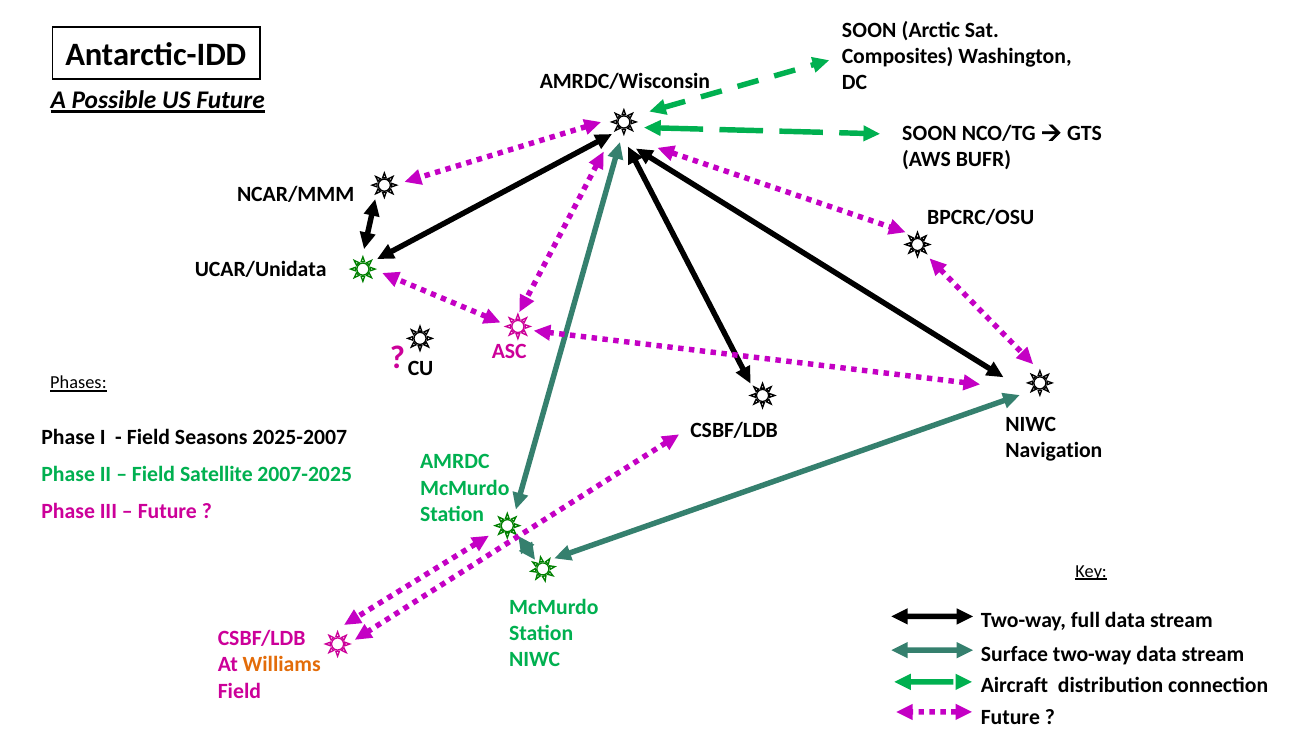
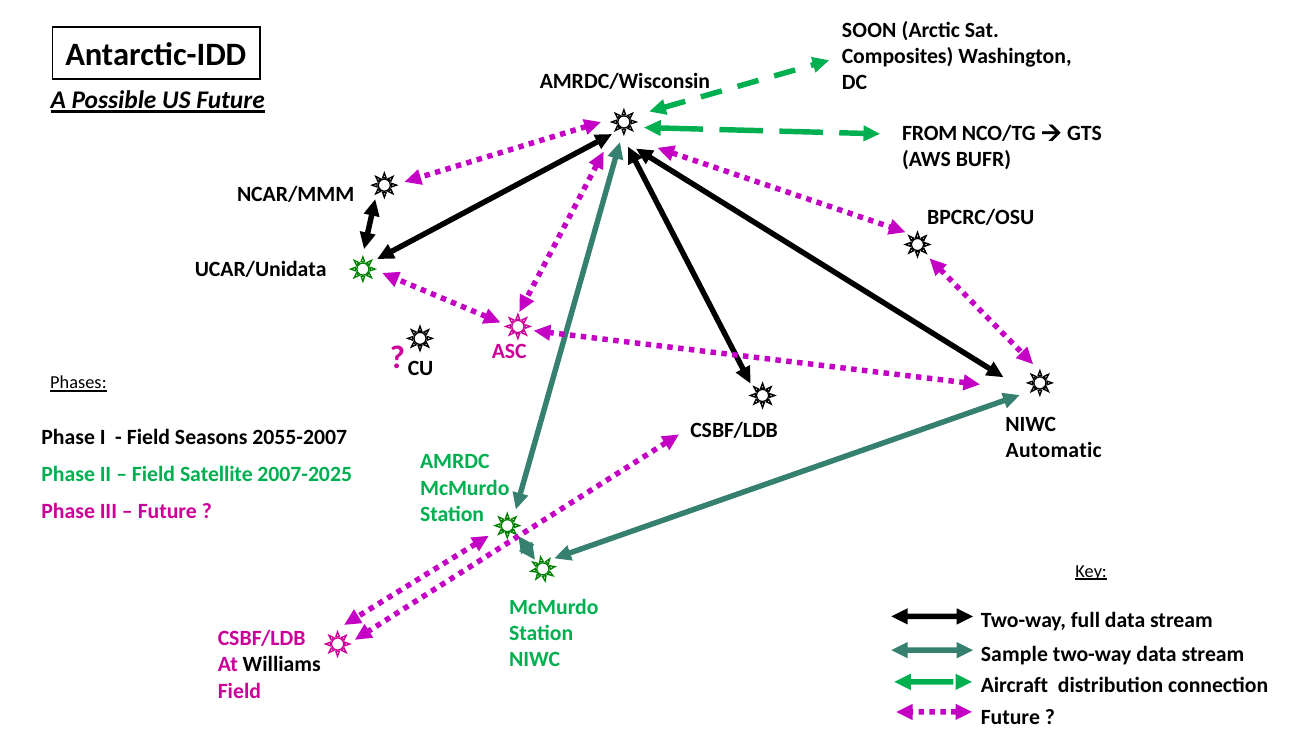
SOON at (929, 133): SOON -> FROM
2025-2007: 2025-2007 -> 2055-2007
Navigation: Navigation -> Automatic
Surface: Surface -> Sample
Williams colour: orange -> black
